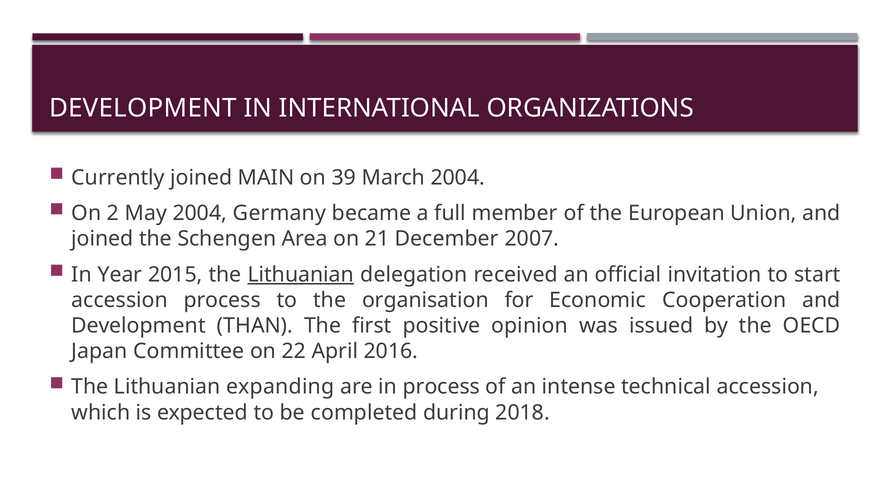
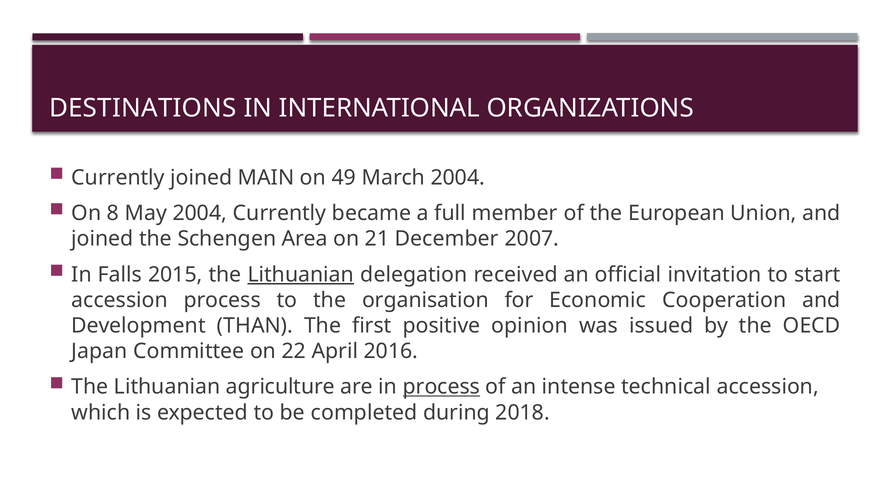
DEVELOPMENT at (143, 108): DEVELOPMENT -> DESTINATIONS
39: 39 -> 49
2: 2 -> 8
2004 Germany: Germany -> Currently
Year: Year -> Falls
expanding: expanding -> agriculture
process at (441, 387) underline: none -> present
